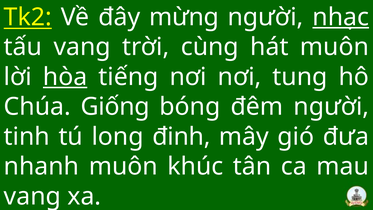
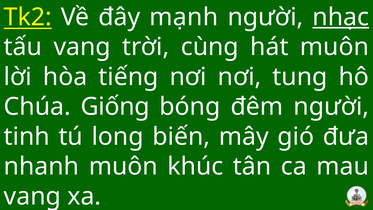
mừng: mừng -> mạnh
hòa underline: present -> none
đinh: đinh -> biến
